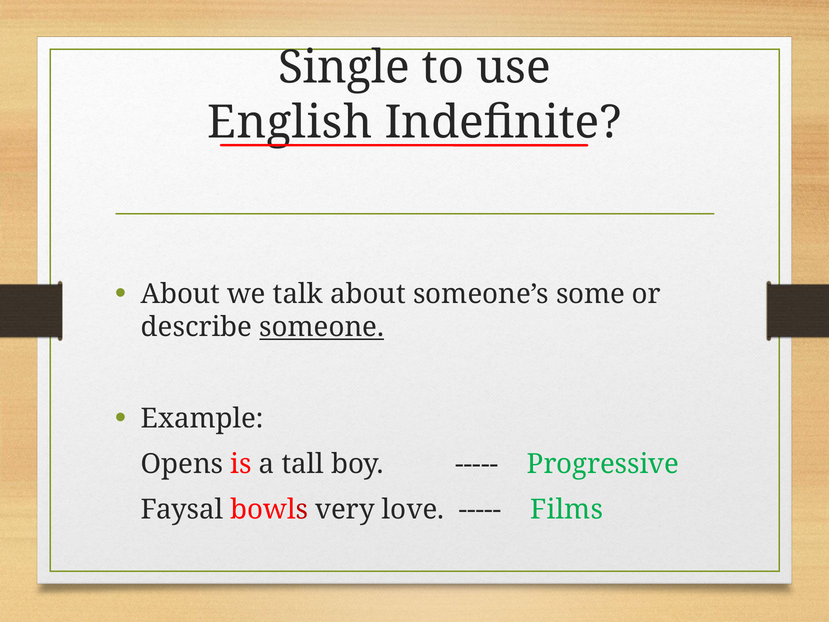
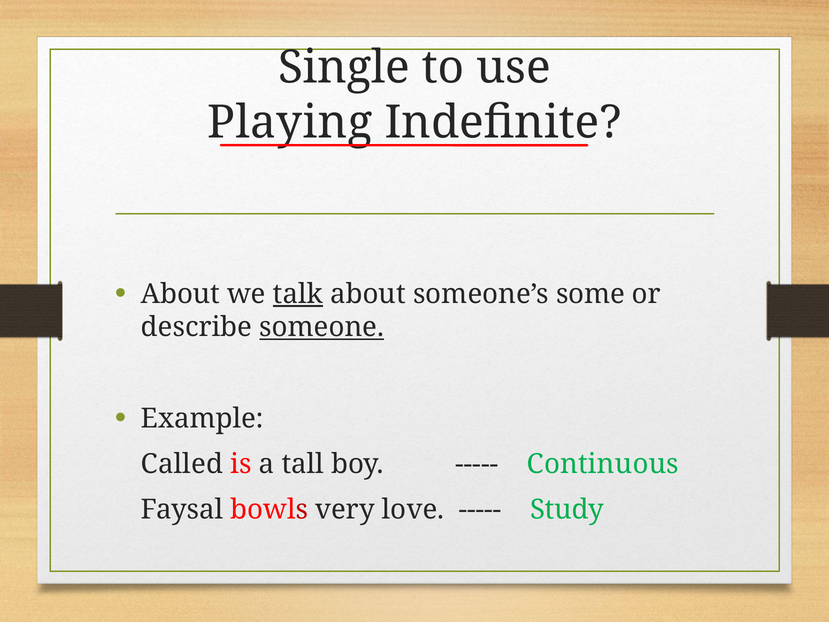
English: English -> Playing
talk underline: none -> present
Opens: Opens -> Called
Progressive: Progressive -> Continuous
Films: Films -> Study
